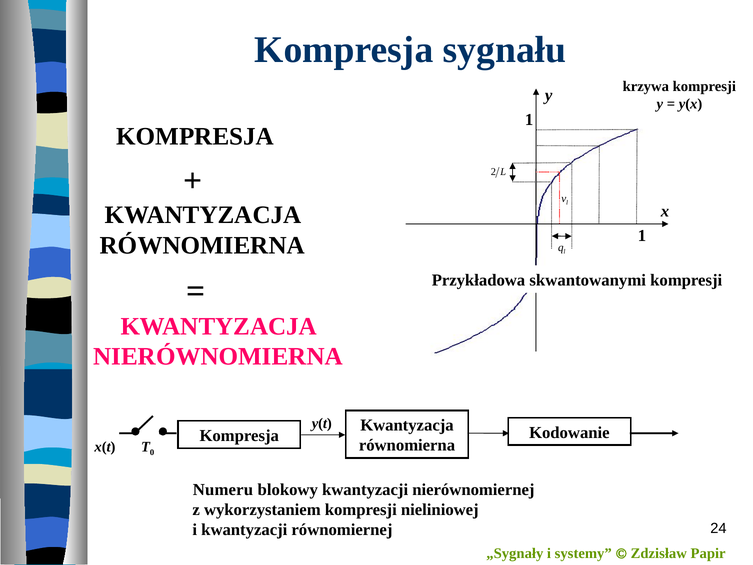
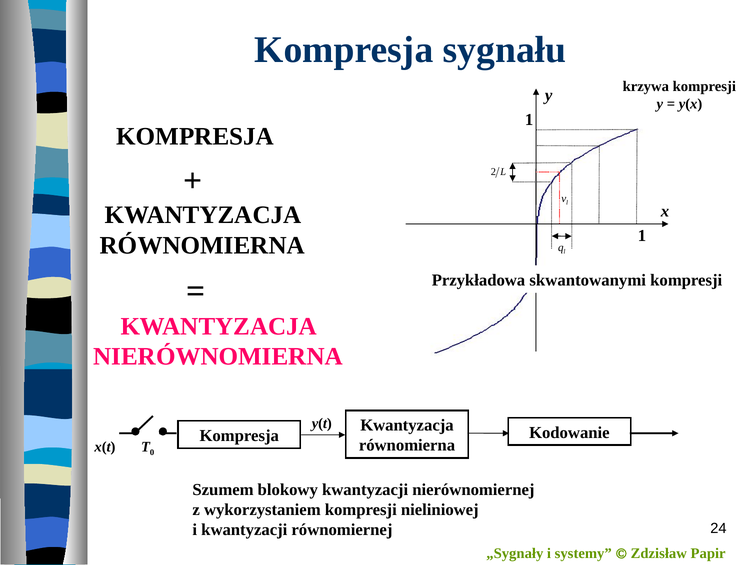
Numeru: Numeru -> Szumem
